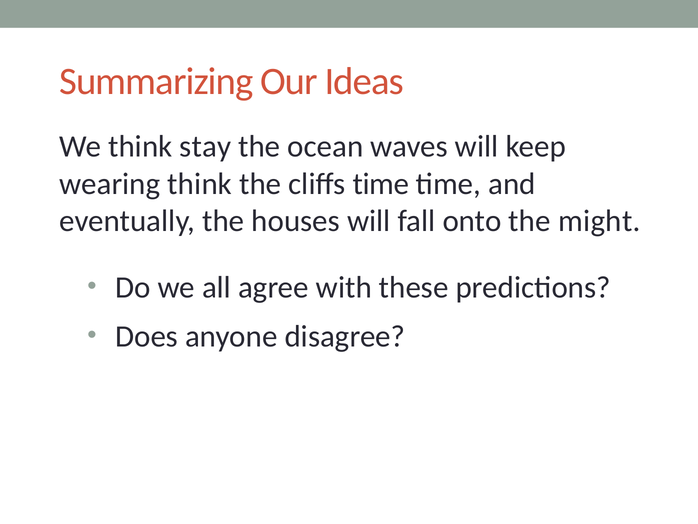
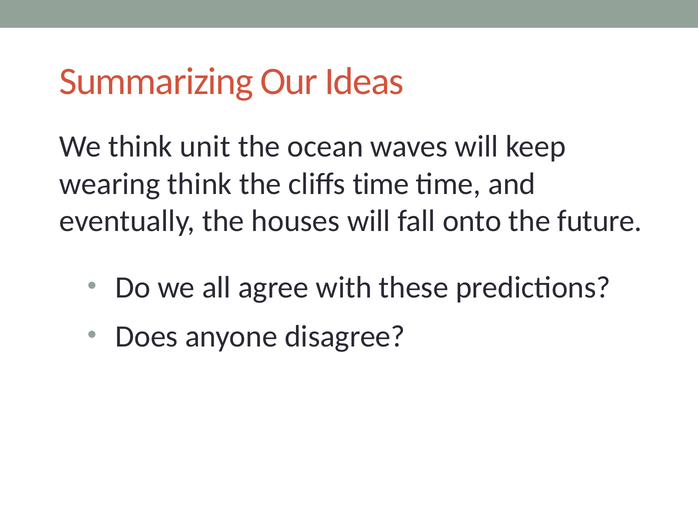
stay: stay -> unit
might: might -> future
